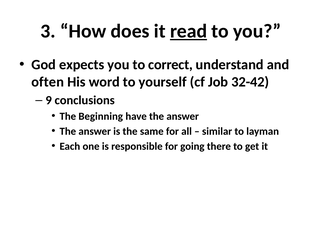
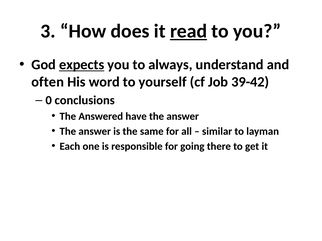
expects underline: none -> present
correct: correct -> always
32-42: 32-42 -> 39-42
9: 9 -> 0
Beginning: Beginning -> Answered
